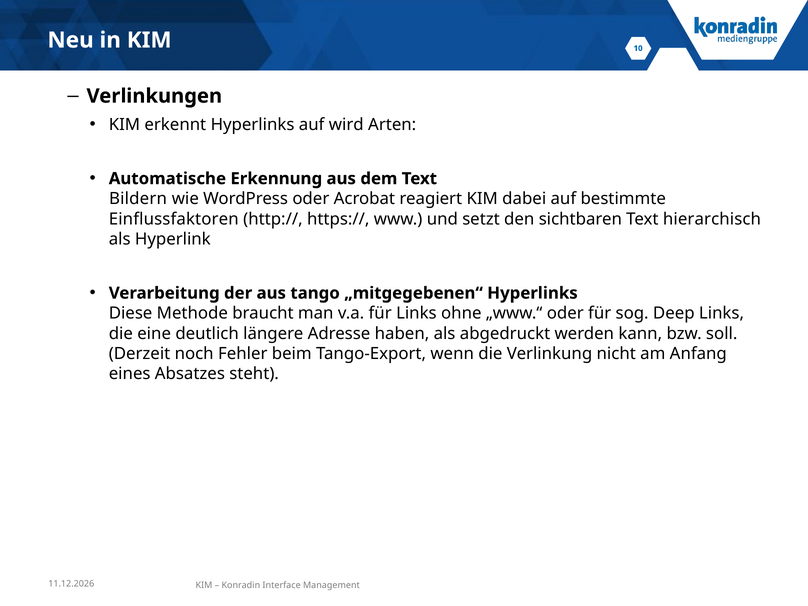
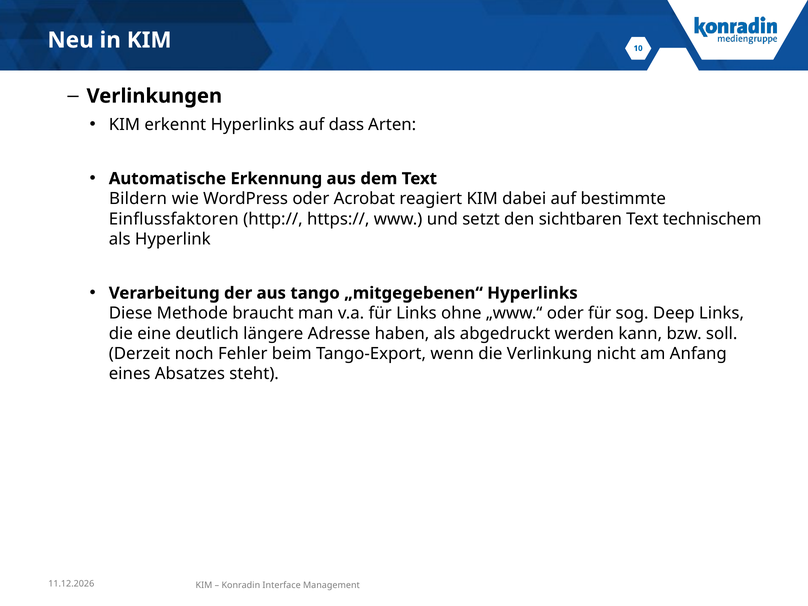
wird: wird -> dass
hierarchisch: hierarchisch -> technischem
